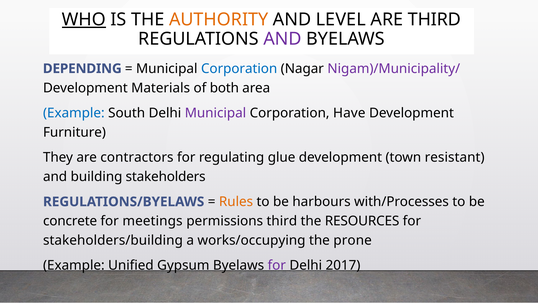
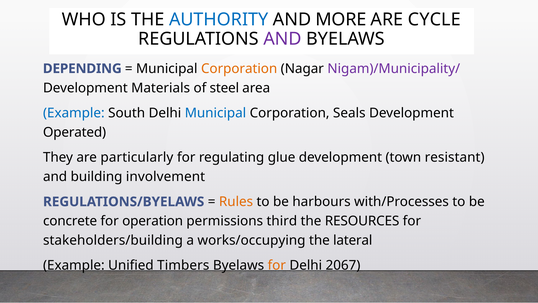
WHO underline: present -> none
AUTHORITY colour: orange -> blue
LEVEL: LEVEL -> MORE
ARE THIRD: THIRD -> CYCLE
Corporation at (239, 69) colour: blue -> orange
both: both -> steel
Municipal at (215, 113) colour: purple -> blue
Have: Have -> Seals
Furniture: Furniture -> Operated
contractors: contractors -> particularly
stakeholders: stakeholders -> involvement
meetings: meetings -> operation
prone: prone -> lateral
Gypsum: Gypsum -> Timbers
for at (277, 265) colour: purple -> orange
2017: 2017 -> 2067
